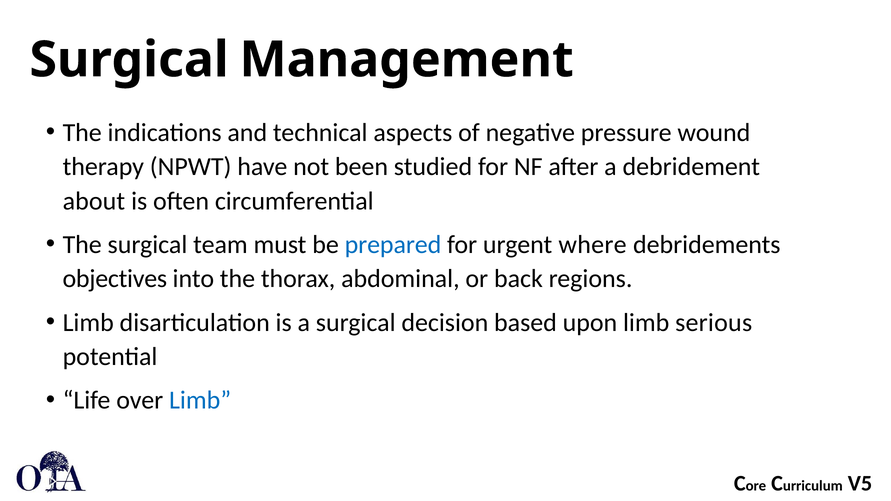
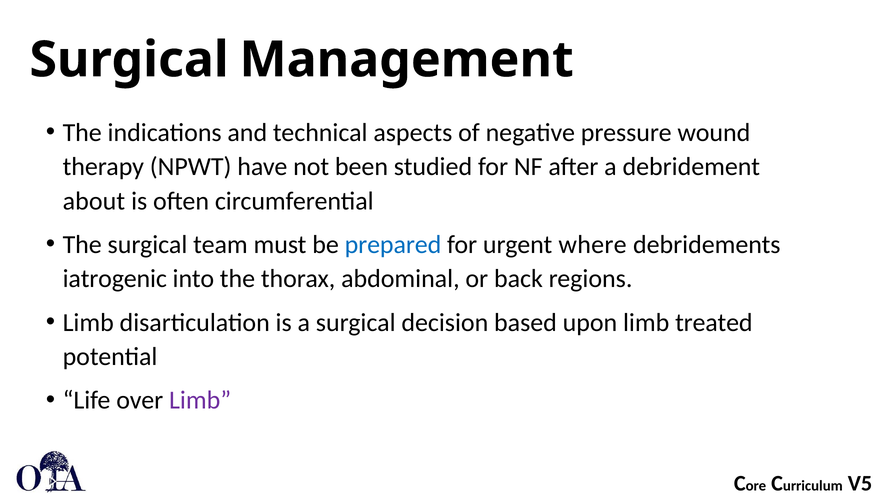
objectives: objectives -> iatrogenic
serious: serious -> treated
Limb at (200, 400) colour: blue -> purple
